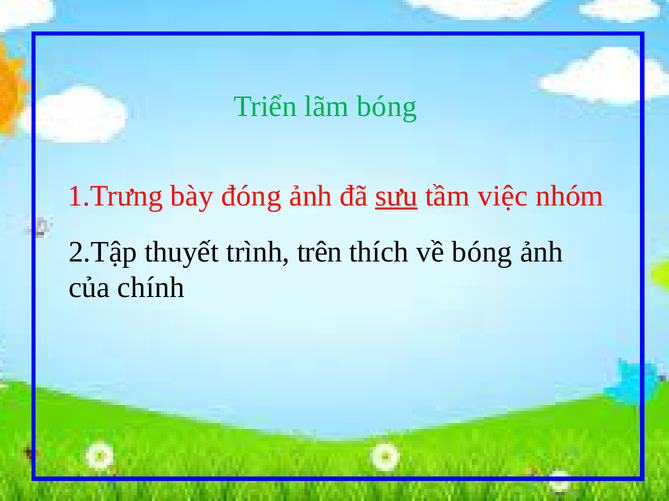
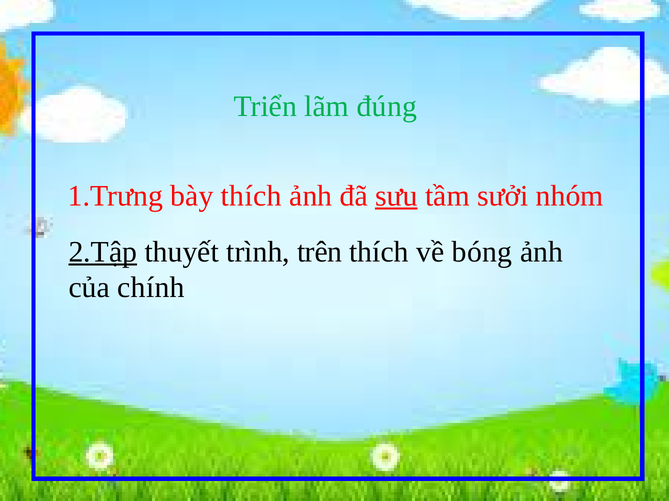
lãm bóng: bóng -> đúng
bày đóng: đóng -> thích
việc: việc -> sưởi
2.Tập underline: none -> present
